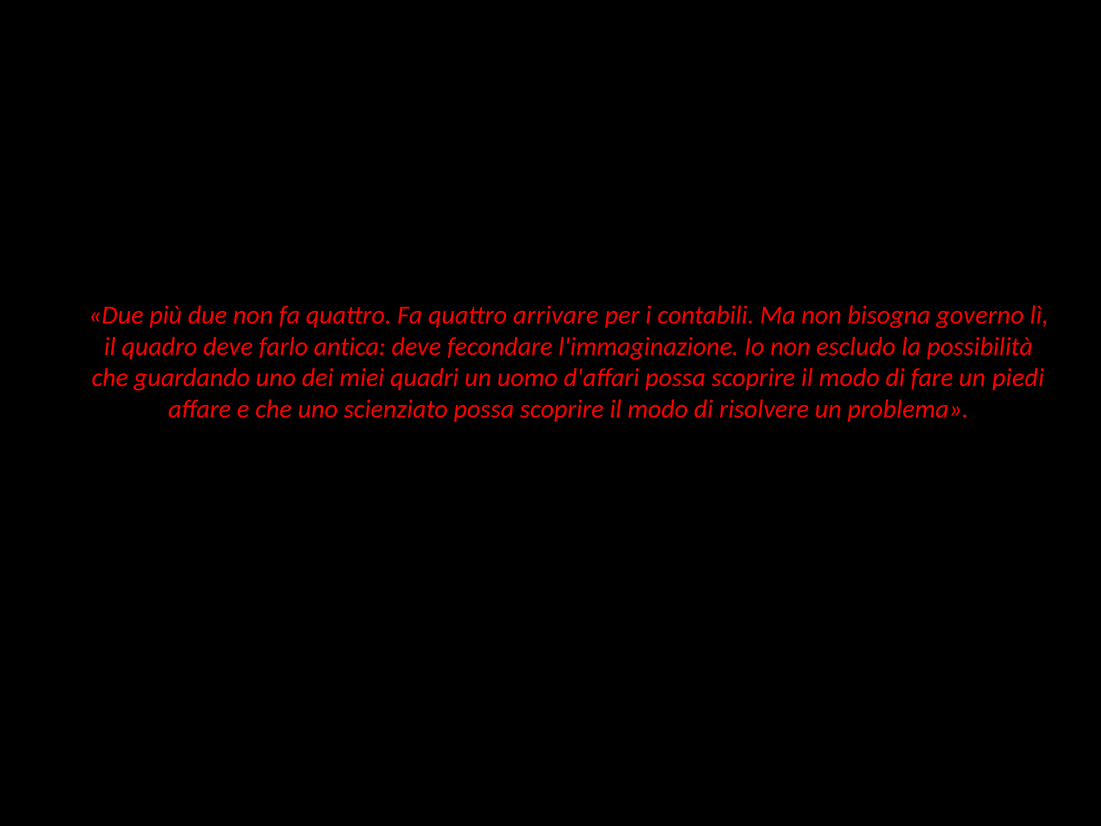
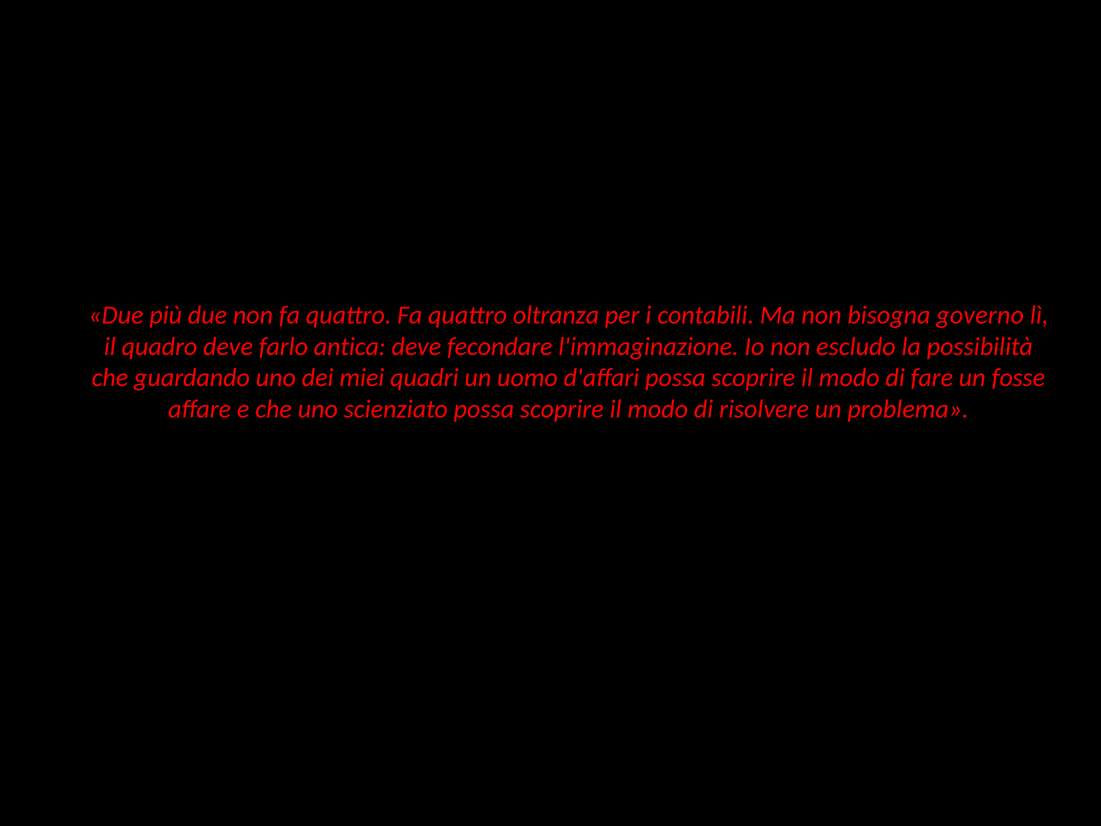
arrivare: arrivare -> oltranza
piedi: piedi -> fosse
